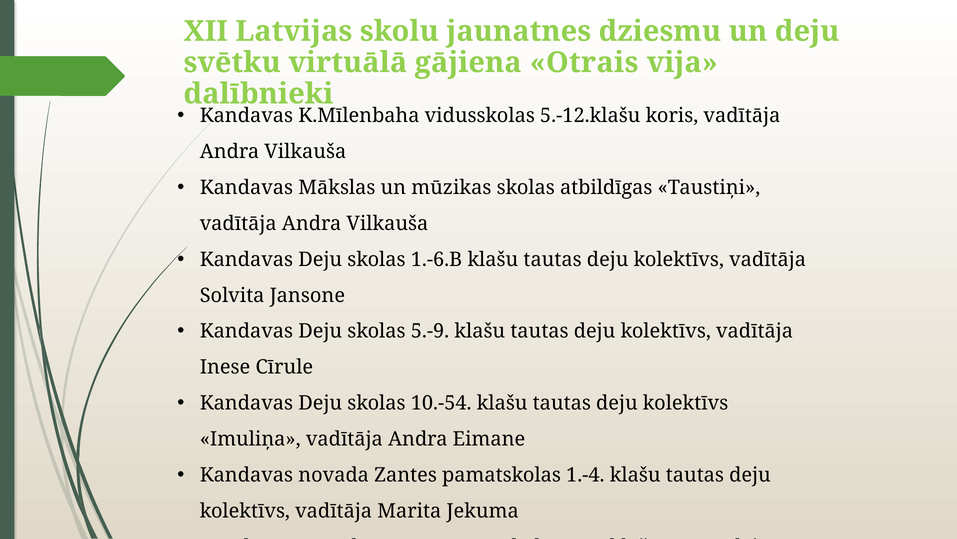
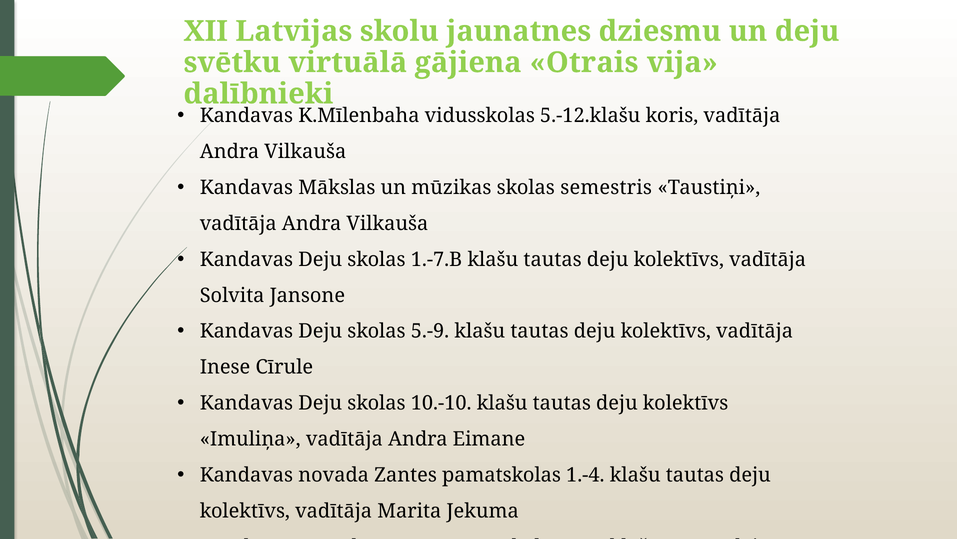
atbildīgas: atbildīgas -> semestris
1.-6.B: 1.-6.B -> 1.-7.B
10.-54: 10.-54 -> 10.-10
